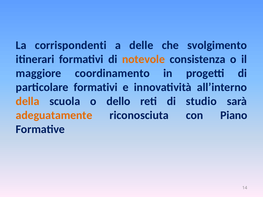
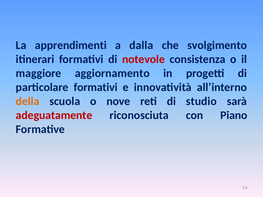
corrispondenti: corrispondenti -> apprendimenti
delle: delle -> dalla
notevole colour: orange -> red
coordinamento: coordinamento -> aggiornamento
dello: dello -> nove
adeguatamente colour: orange -> red
